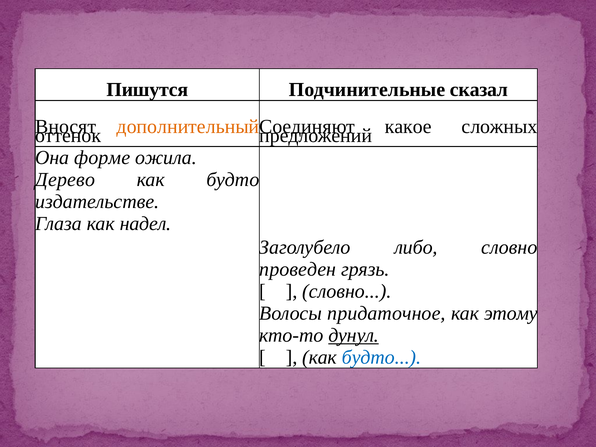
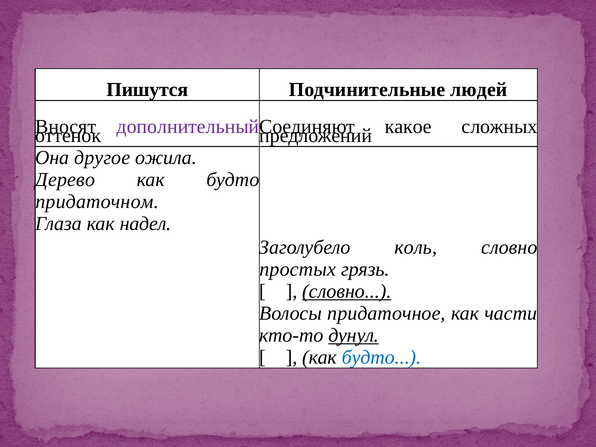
сказал: сказал -> людей
дополнительный colour: orange -> purple
форме: форме -> другое
издательстве: издательстве -> придаточном
либо: либо -> коль
проведен: проведен -> простых
словно at (347, 291) underline: none -> present
этому: этому -> части
